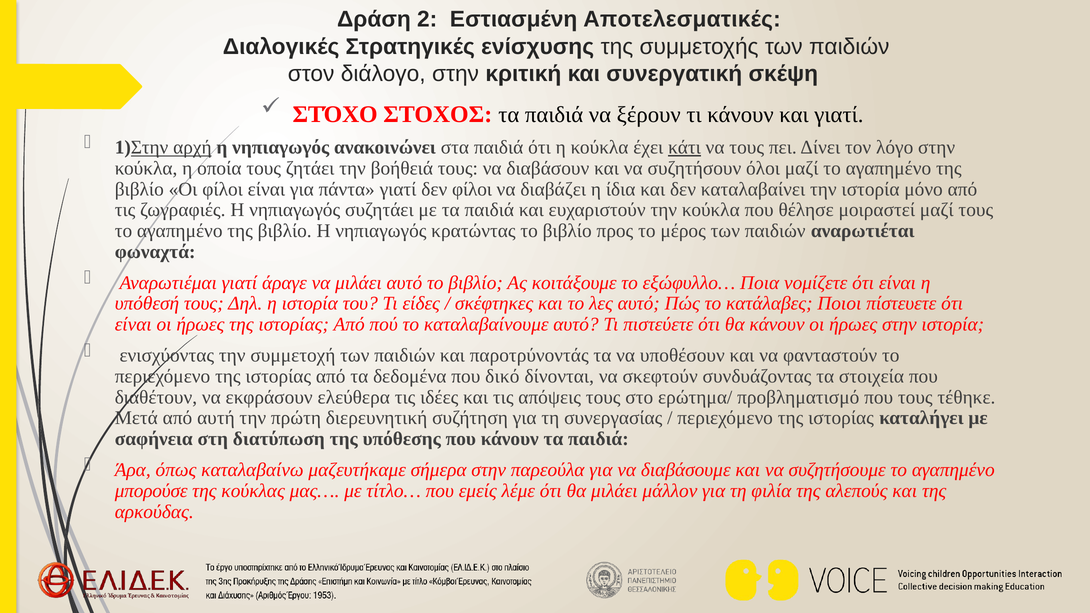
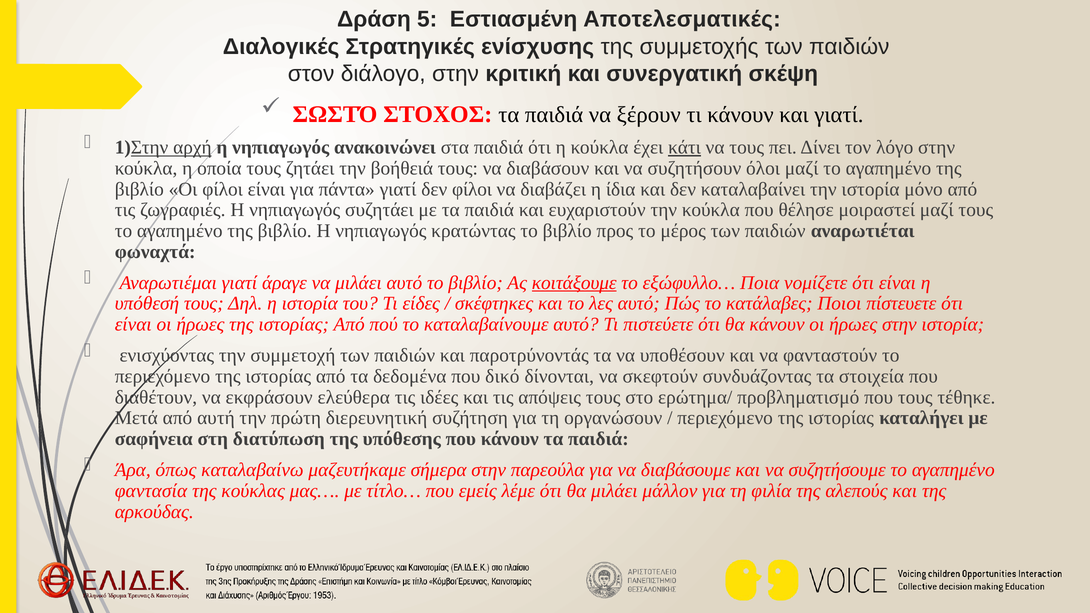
2: 2 -> 5
ΣΤΌΧΟ: ΣΤΌΧΟ -> ΣΩΣΤΌ
κοιτάξουμε underline: none -> present
συνεργασίας: συνεργασίας -> οργανώσουν
μπορούσε: μπορούσε -> φαντασία
